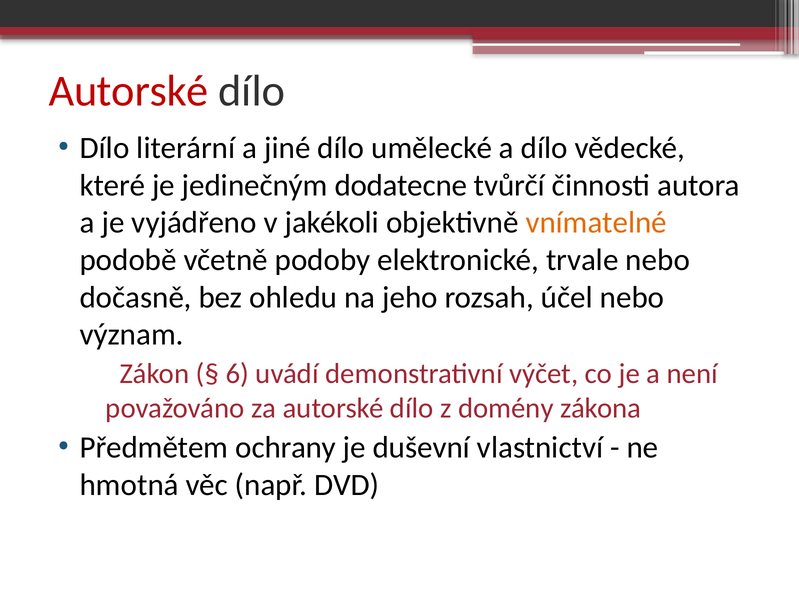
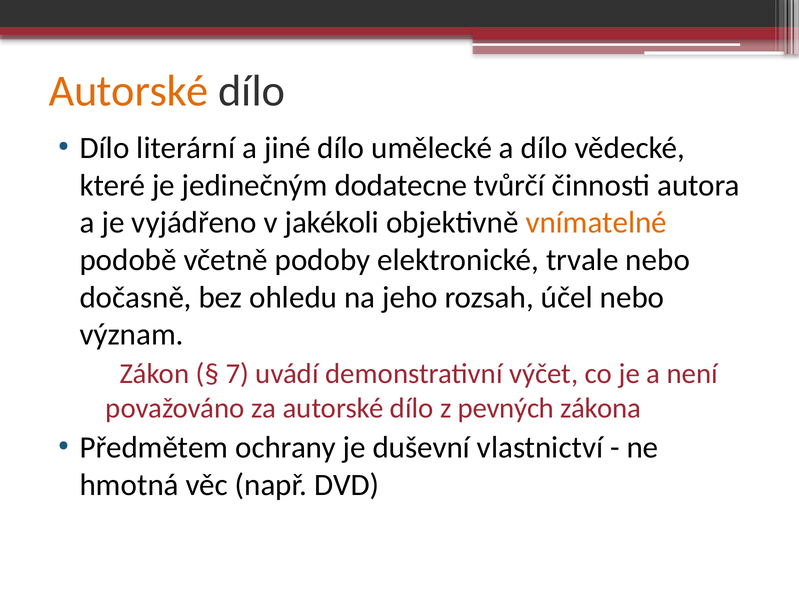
Autorské at (129, 91) colour: red -> orange
6: 6 -> 7
domény: domény -> pevných
